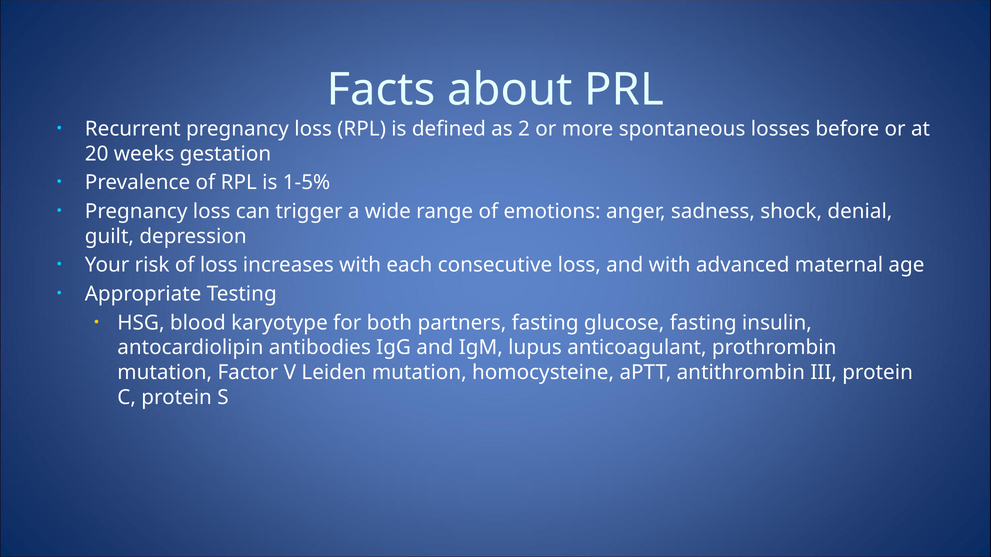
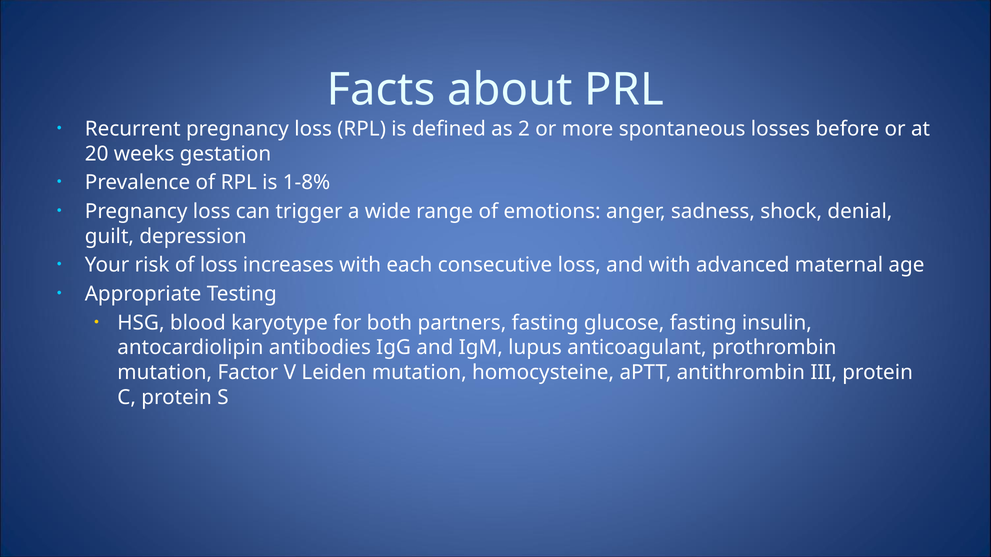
1-5%: 1-5% -> 1-8%
